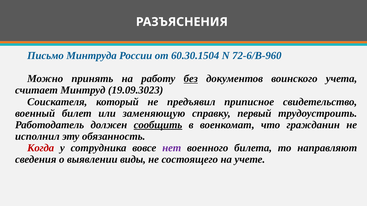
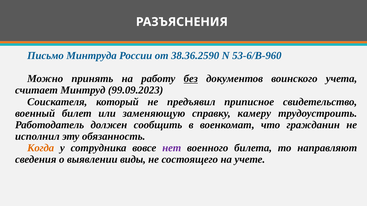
60.30.1504: 60.30.1504 -> 38.36.2590
72-6/В-960: 72-6/В-960 -> 53-6/В-960
19.09.3023: 19.09.3023 -> 99.09.2023
первый: первый -> камеру
сообщить underline: present -> none
Когда colour: red -> orange
